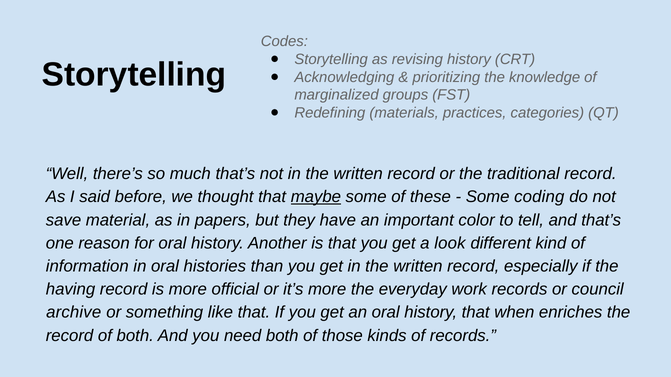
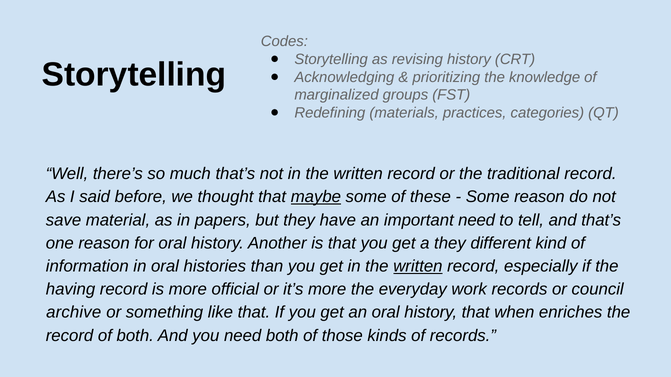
Some coding: coding -> reason
important color: color -> need
a look: look -> they
written at (418, 267) underline: none -> present
